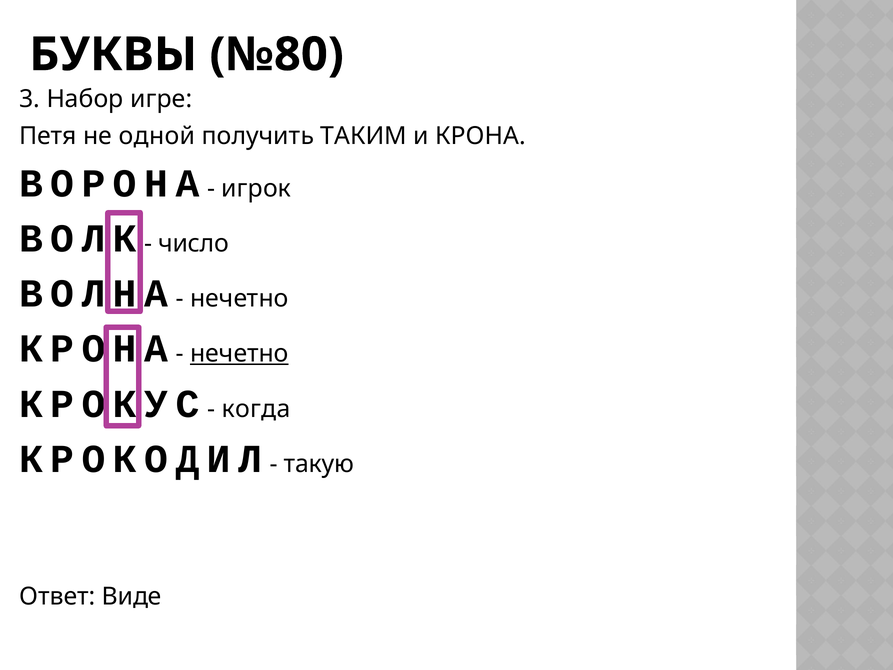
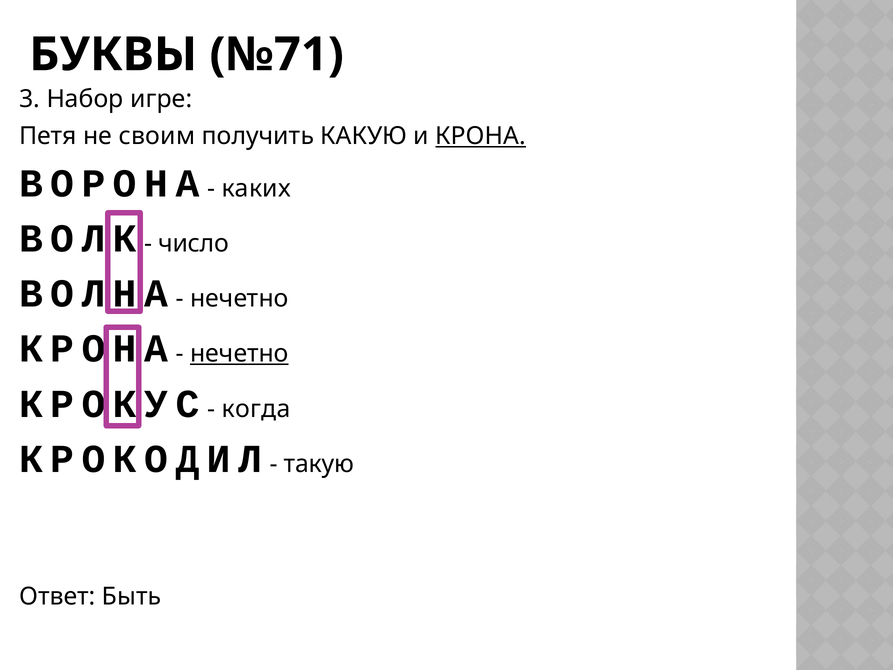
№80: №80 -> №71
одной: одной -> своим
ТАКИМ: ТАКИМ -> КАКУЮ
КРОНА at (481, 136) underline: none -> present
игрок: игрок -> каких
Виде: Виде -> Быть
